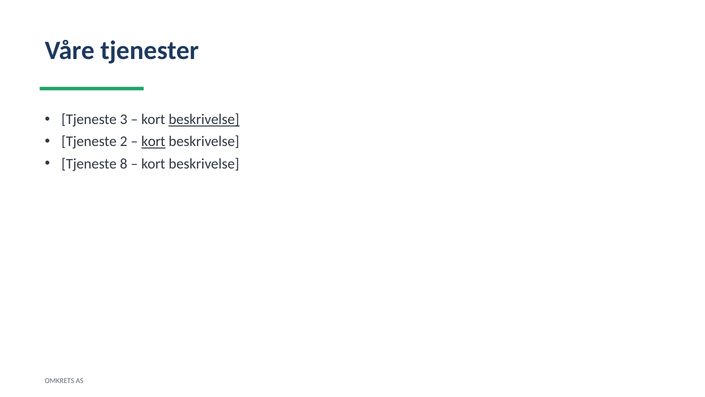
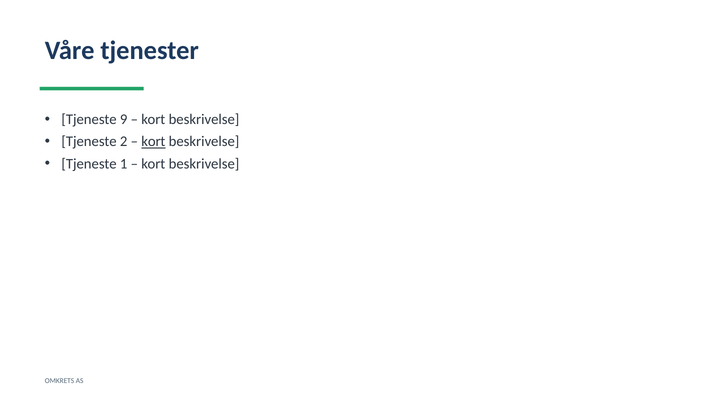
3: 3 -> 9
beskrivelse at (204, 119) underline: present -> none
8: 8 -> 1
